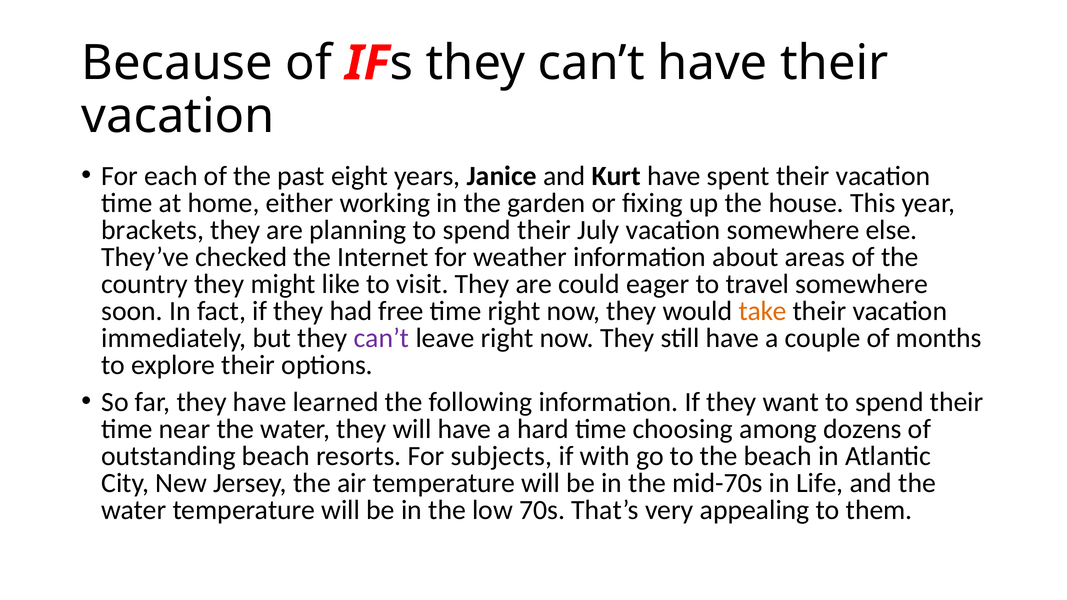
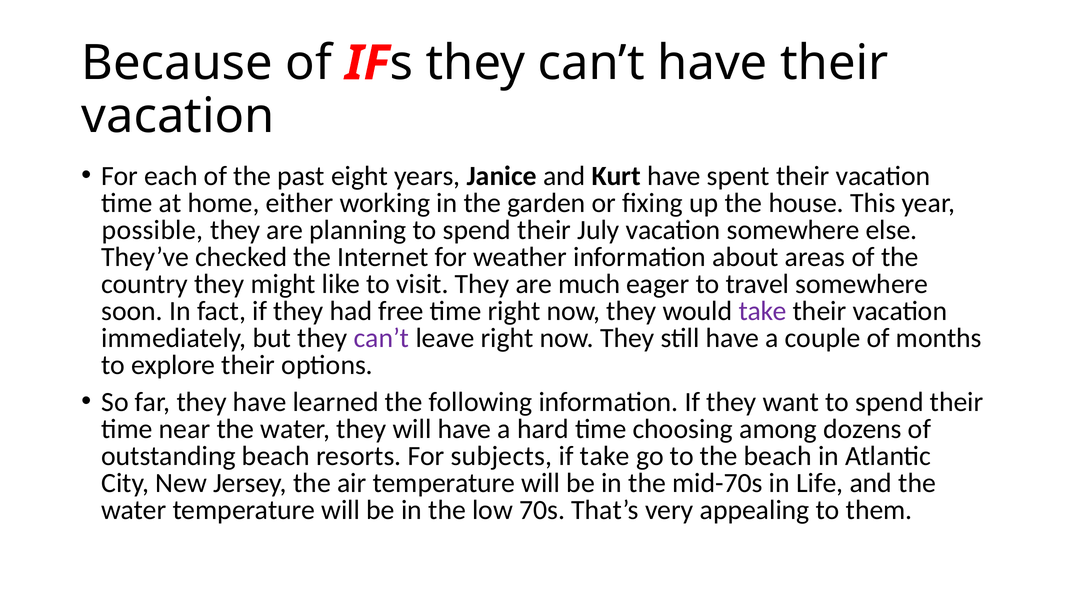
brackets: brackets -> possible
could: could -> much
take at (763, 311) colour: orange -> purple
if with: with -> take
